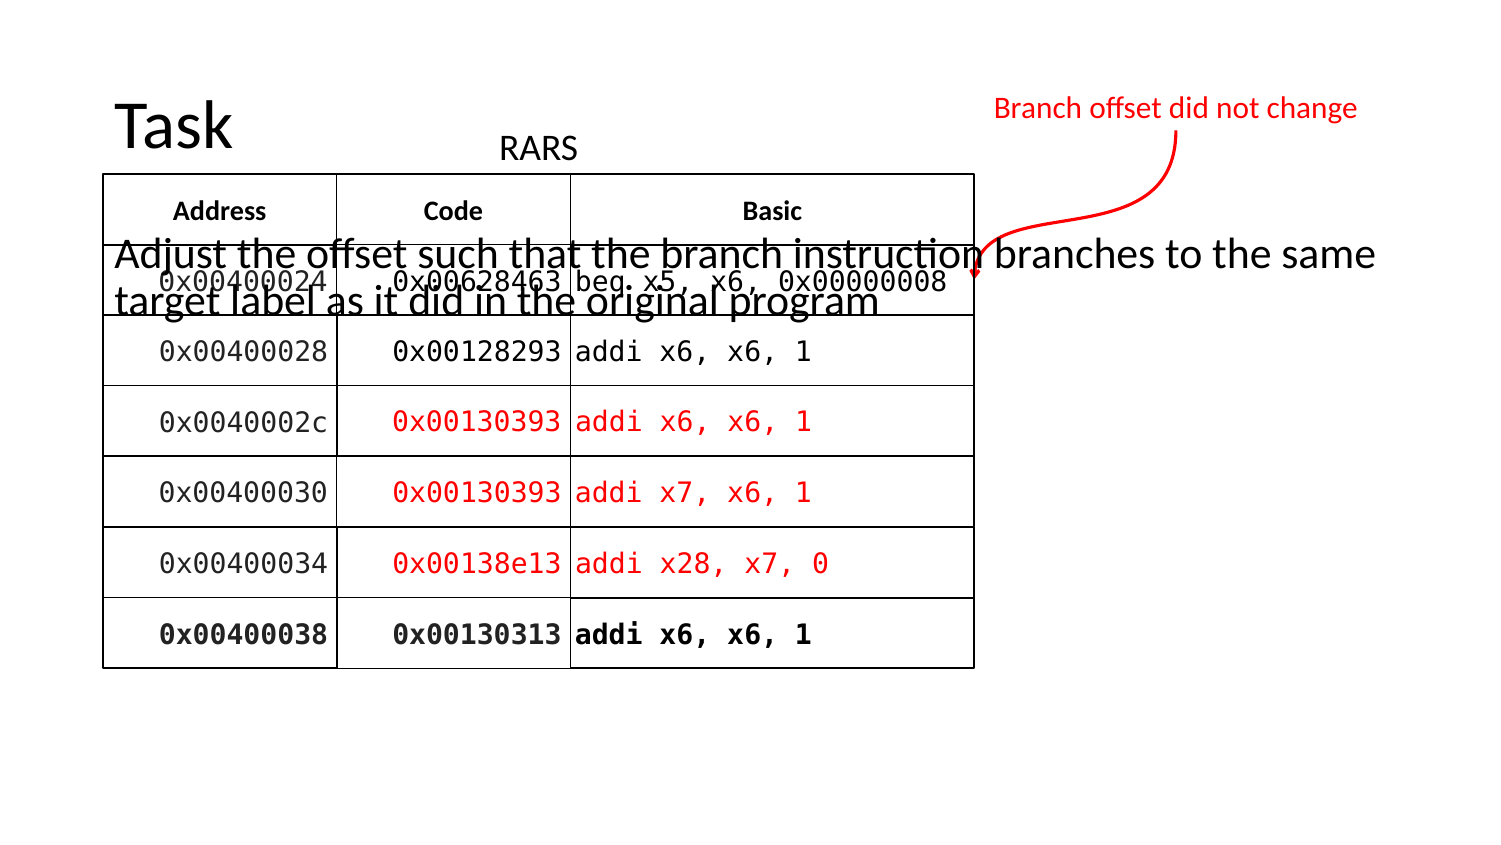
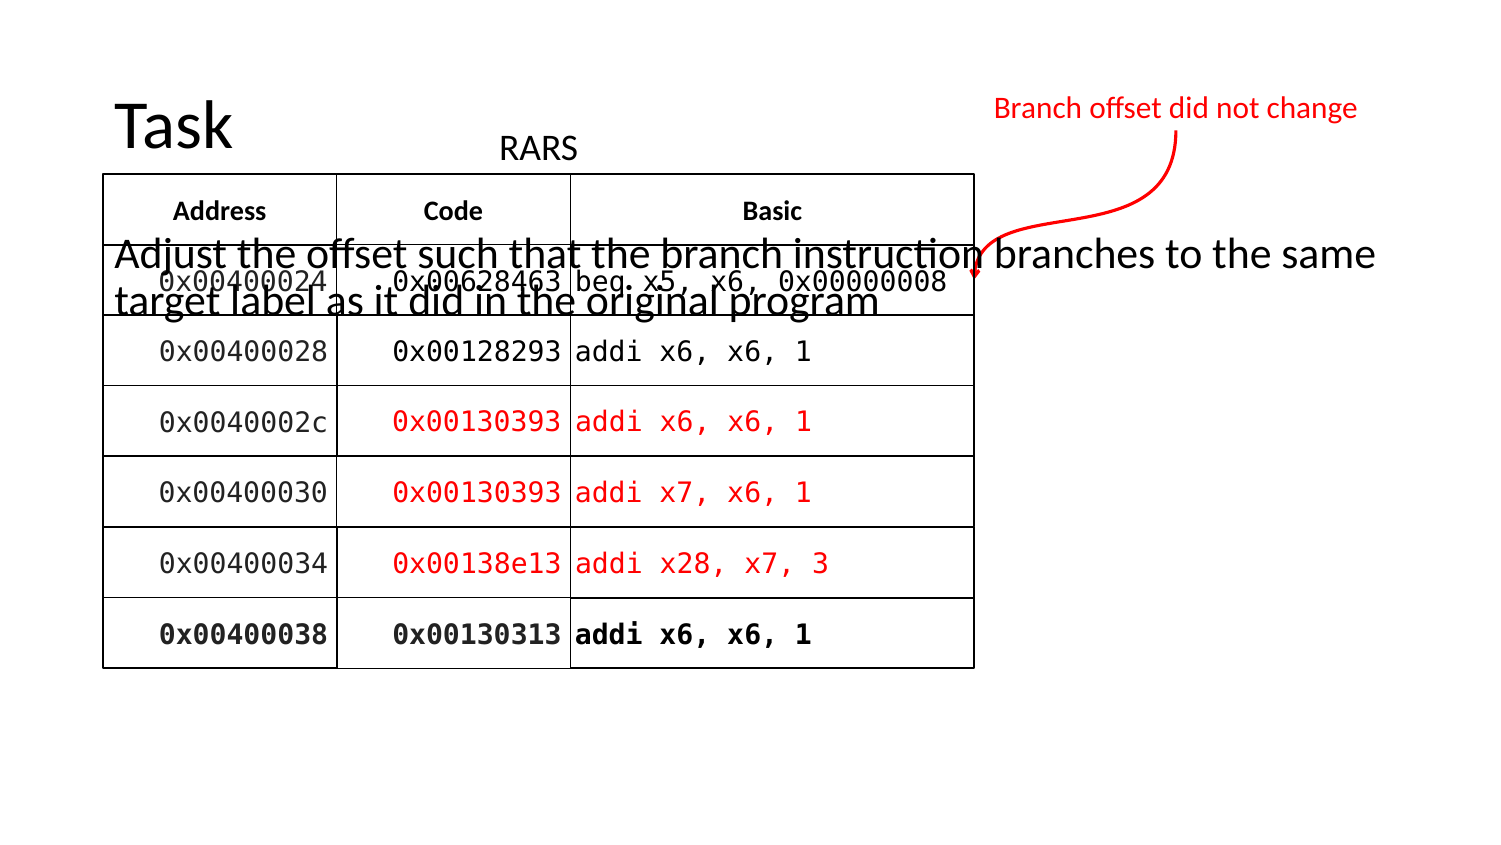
0: 0 -> 3
